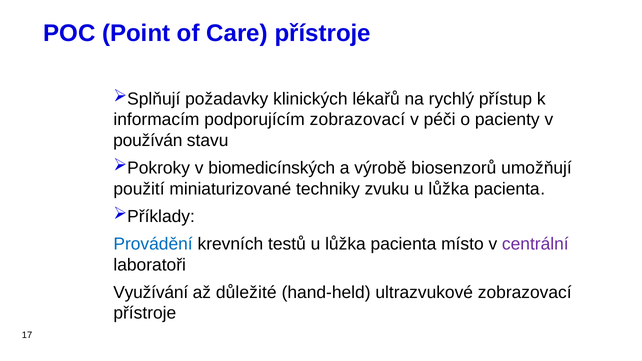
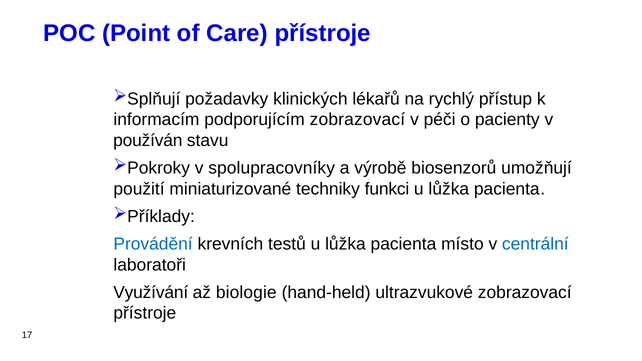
biomedicínských: biomedicínských -> spolupracovníky
zvuku: zvuku -> funkci
centrální colour: purple -> blue
důležité: důležité -> biologie
